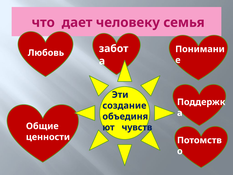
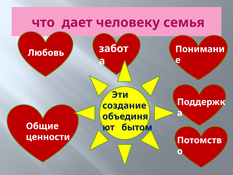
чувств: чувств -> бытом
